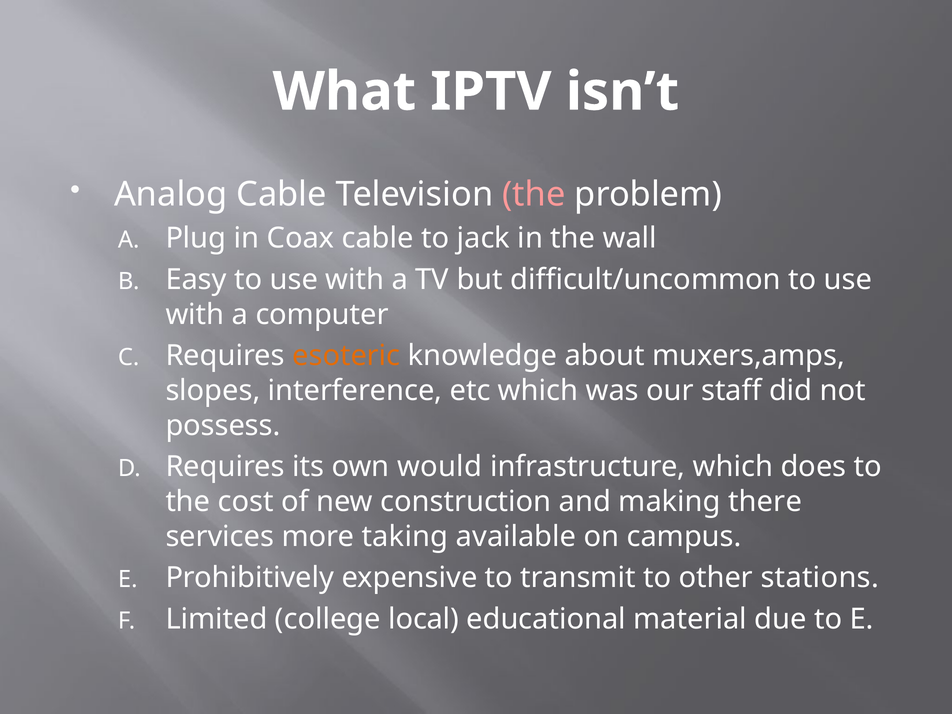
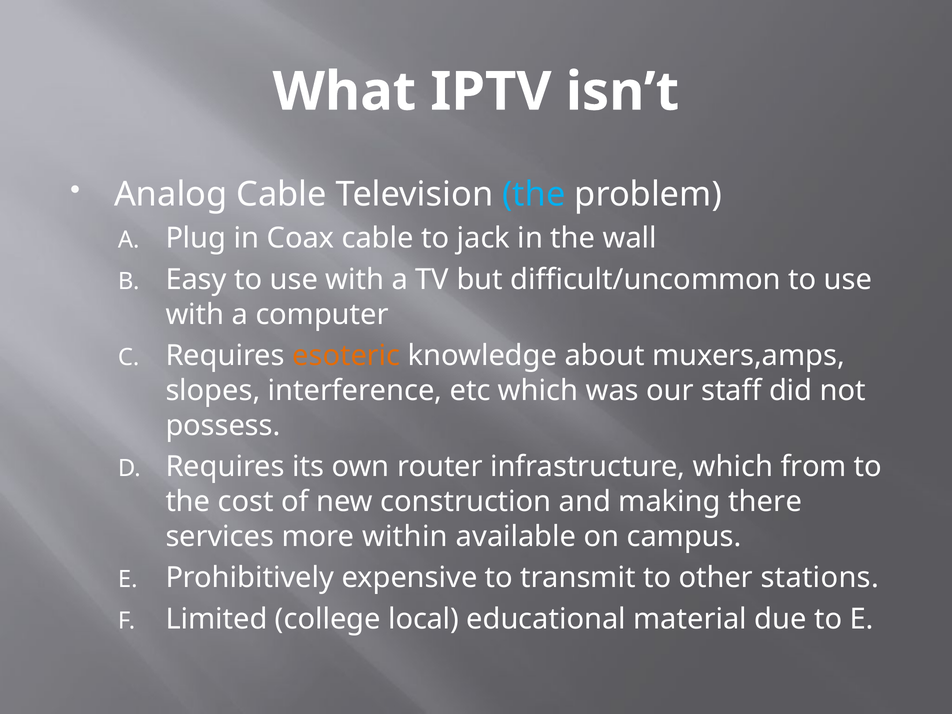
the at (534, 194) colour: pink -> light blue
would: would -> router
does: does -> from
taking: taking -> within
